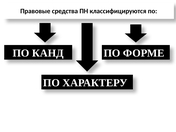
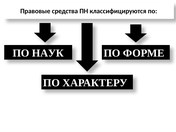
КАНД: КАНД -> НАУК
